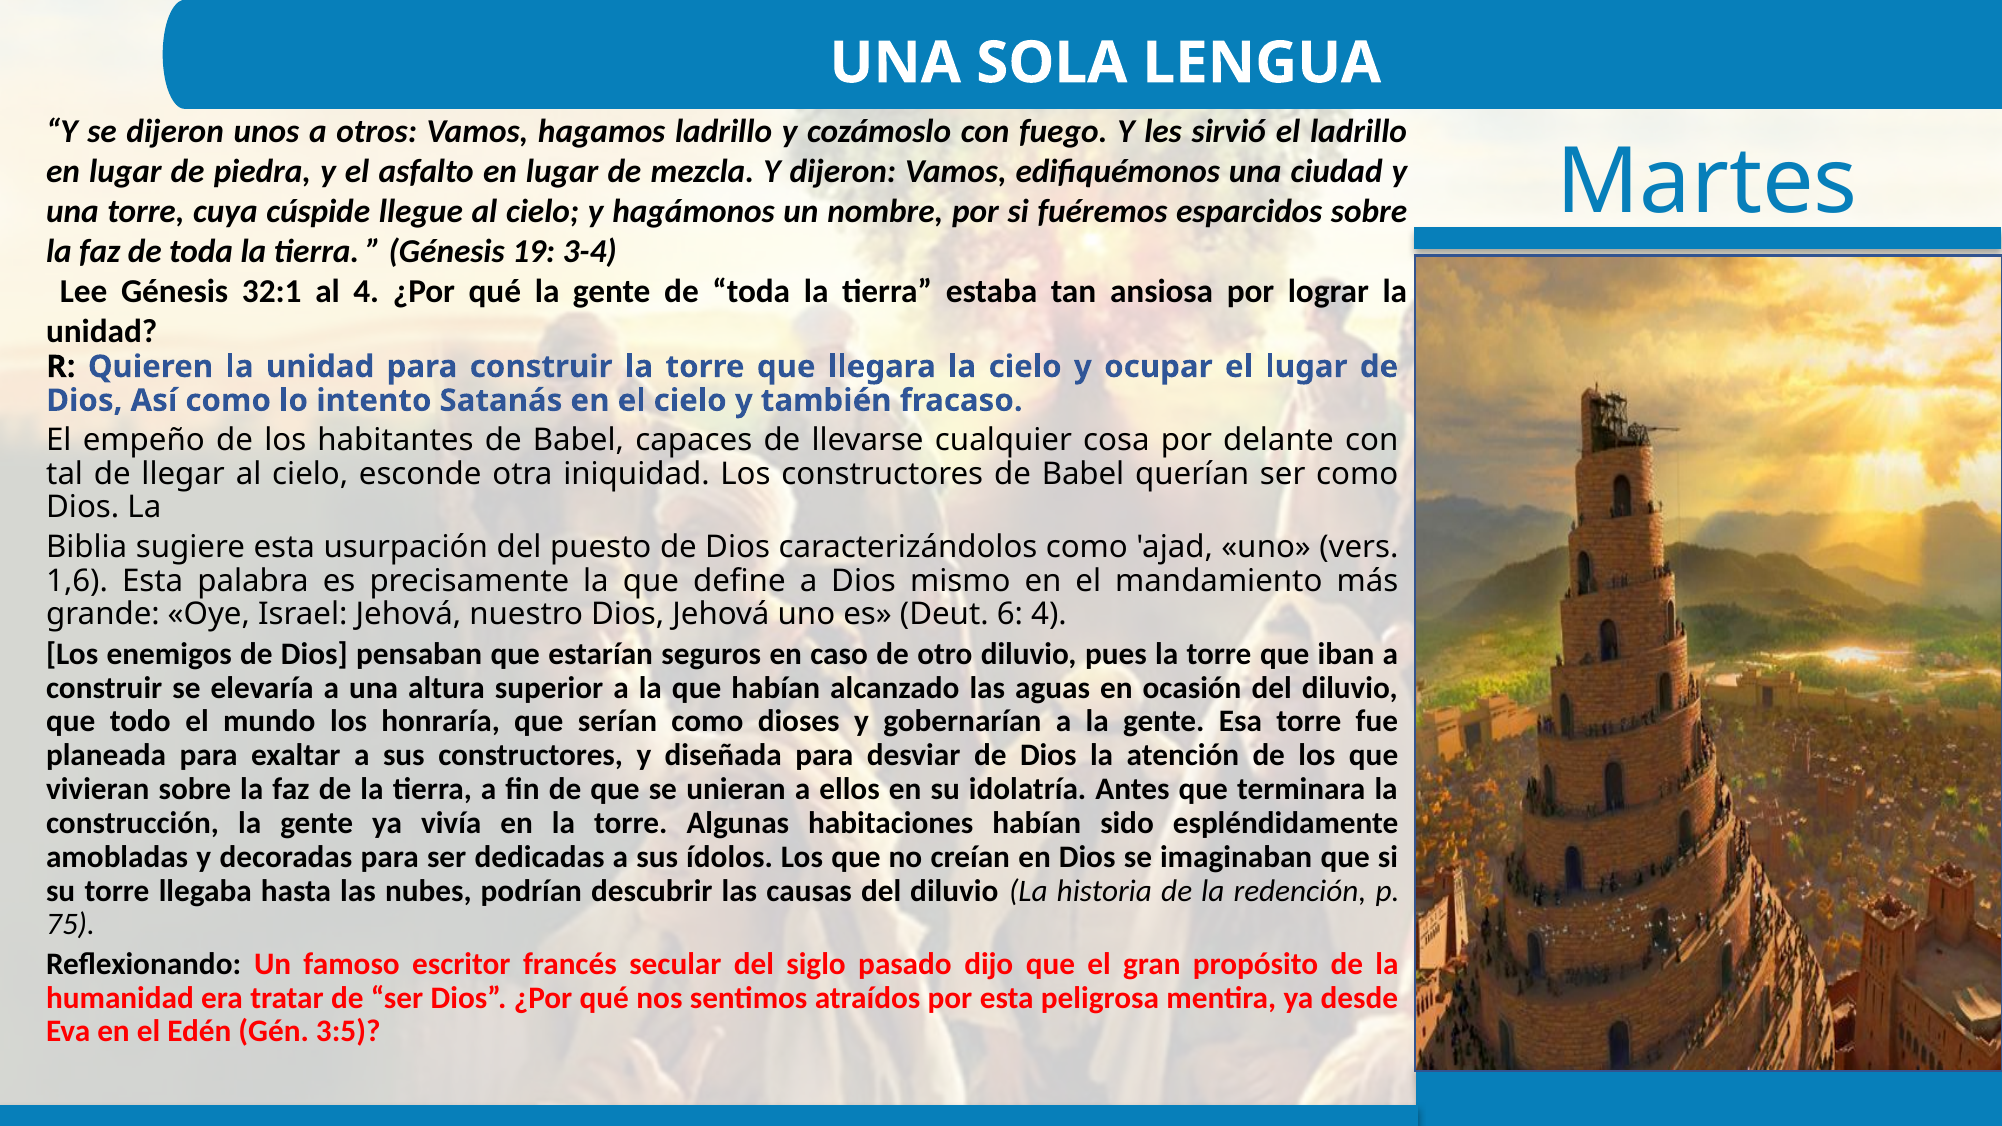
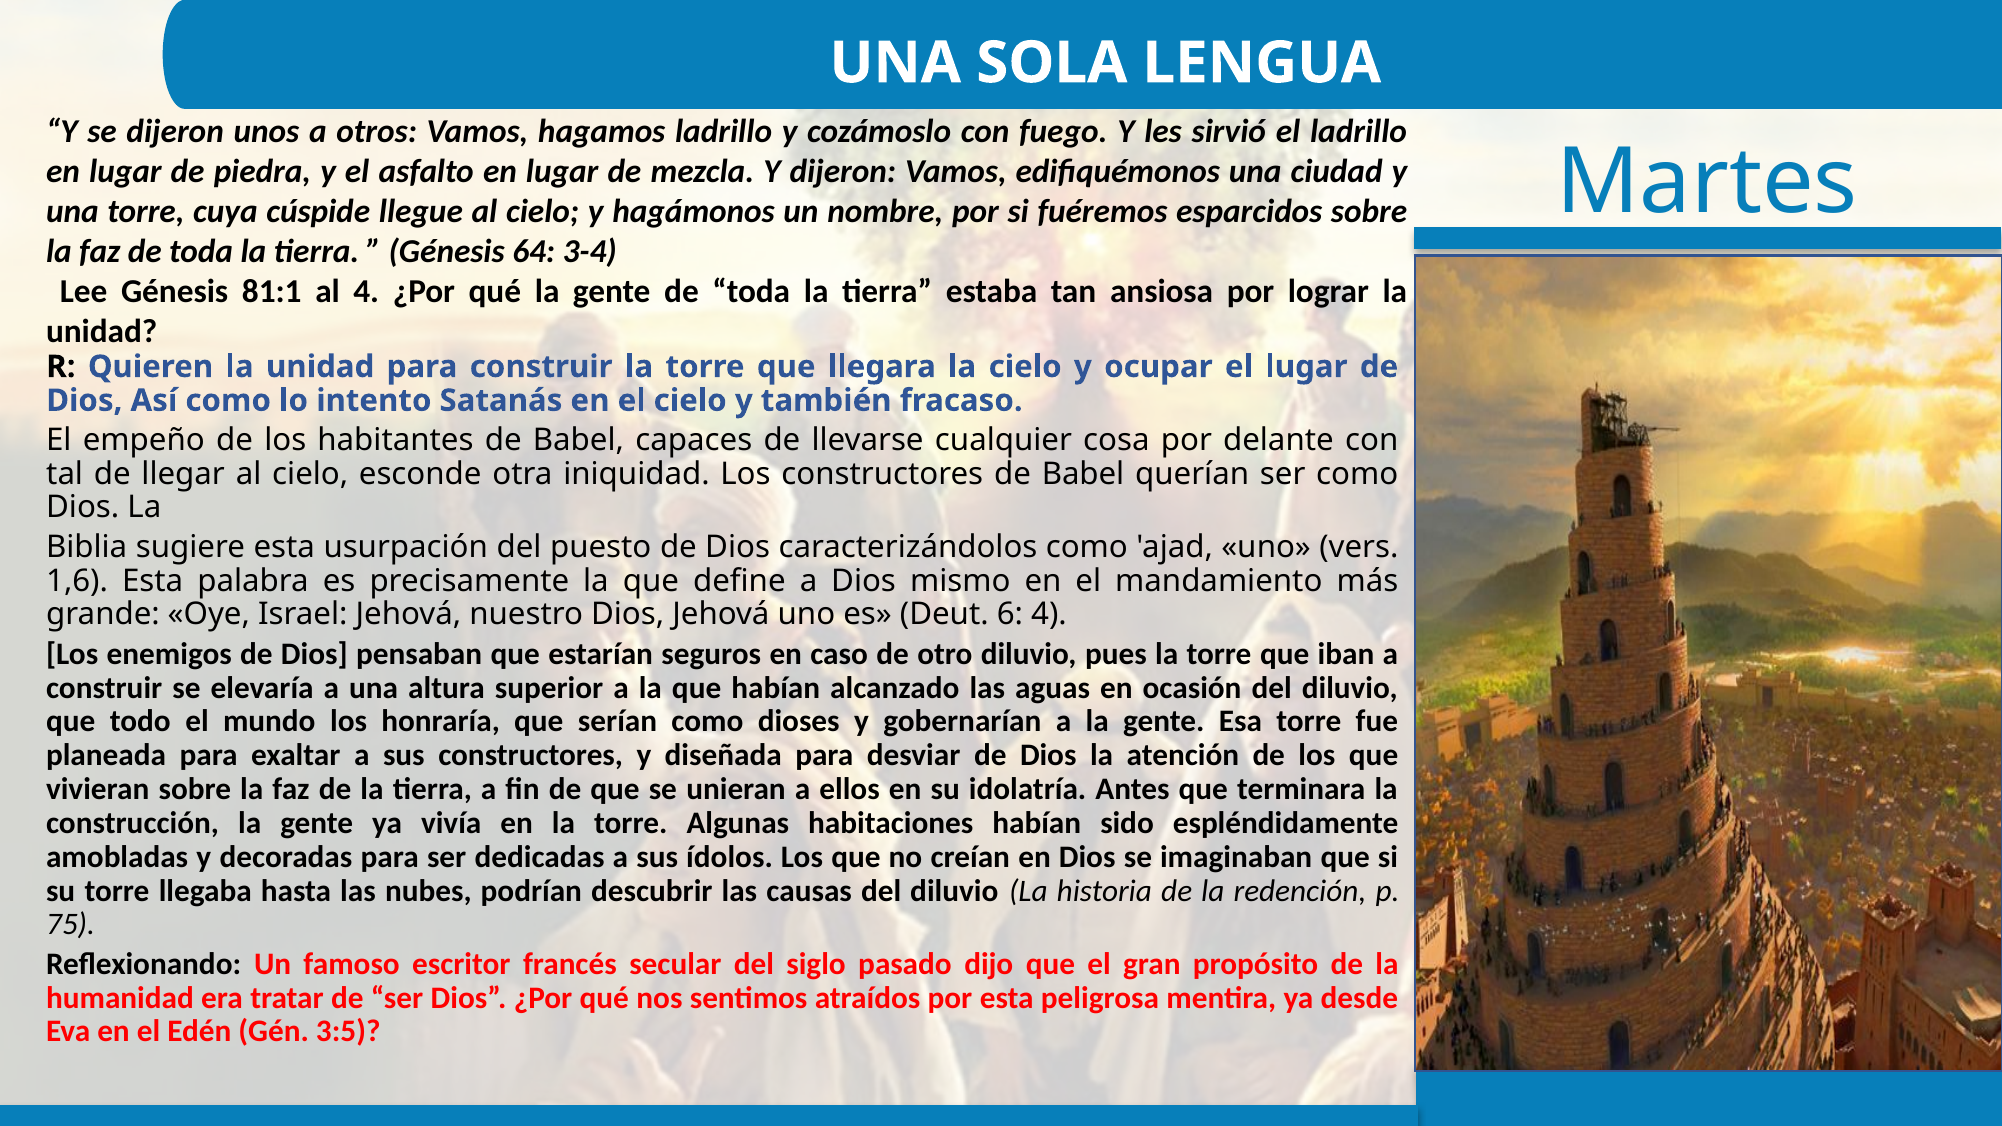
19: 19 -> 64
32:1: 32:1 -> 81:1
